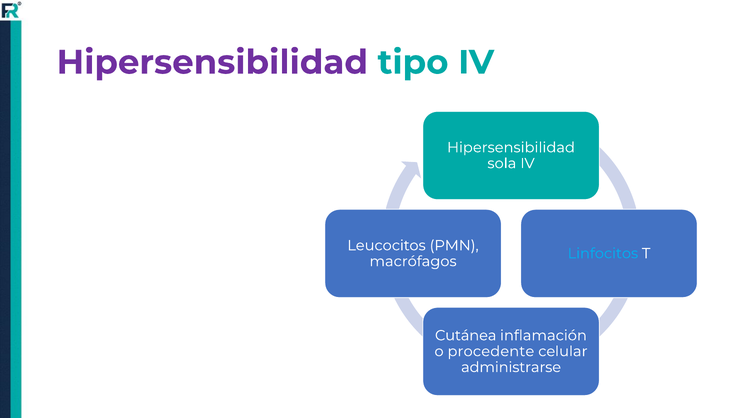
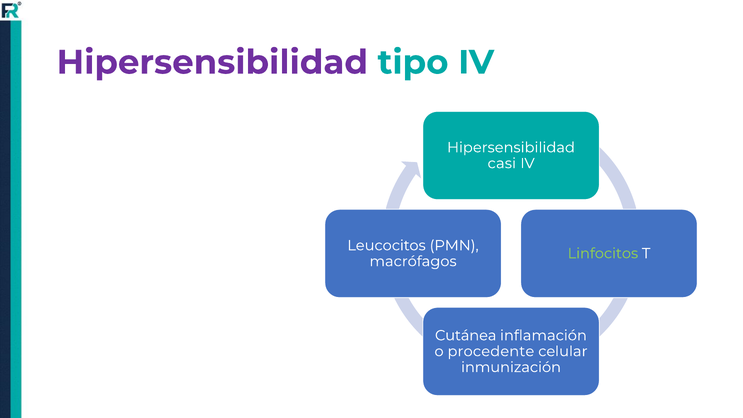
sola: sola -> casi
Linfocitos colour: light blue -> light green
administrarse: administrarse -> inmunización
